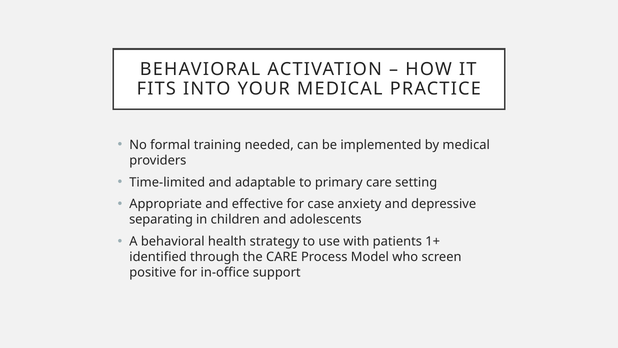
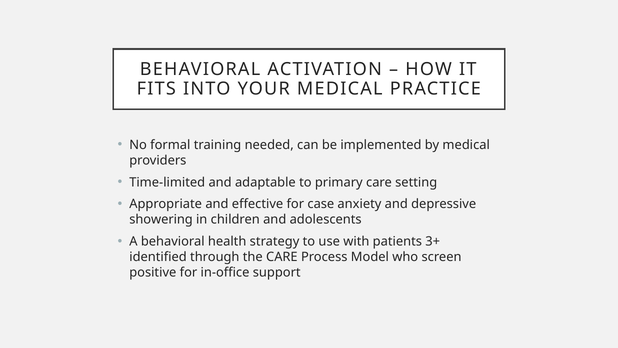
separating: separating -> showering
1+: 1+ -> 3+
